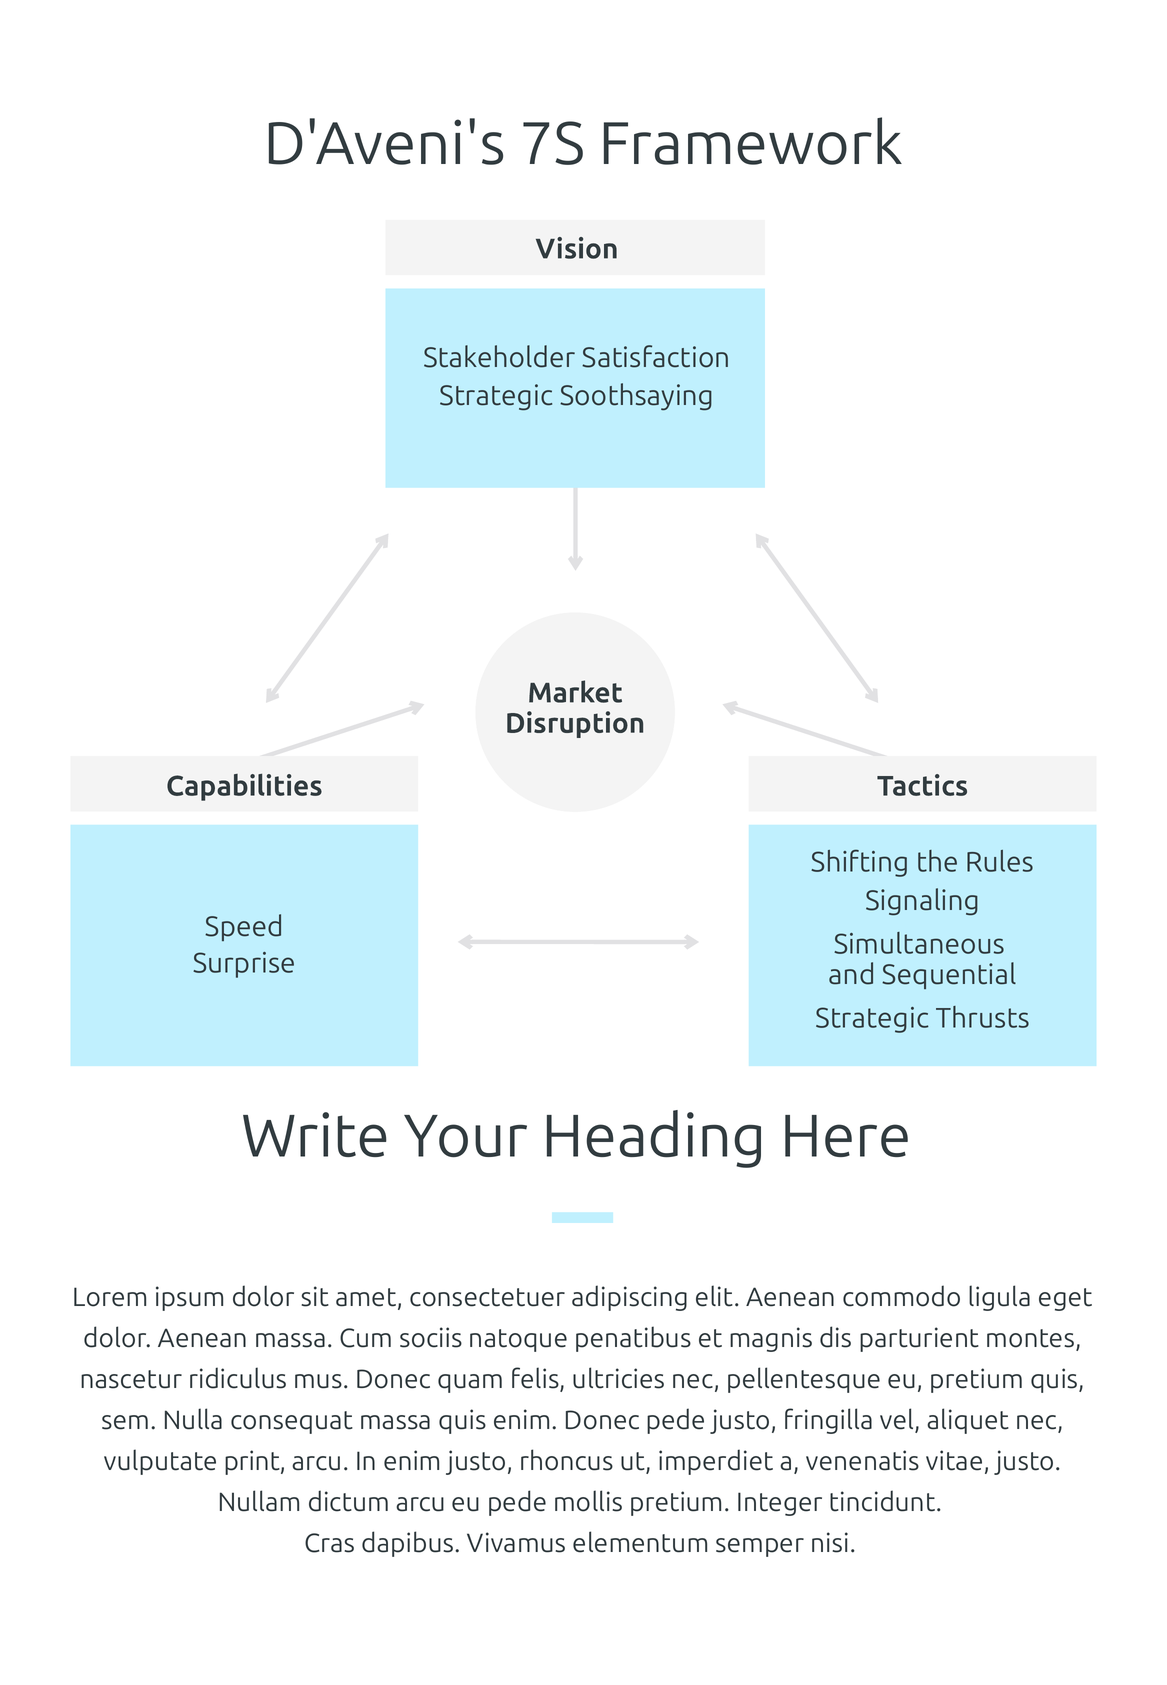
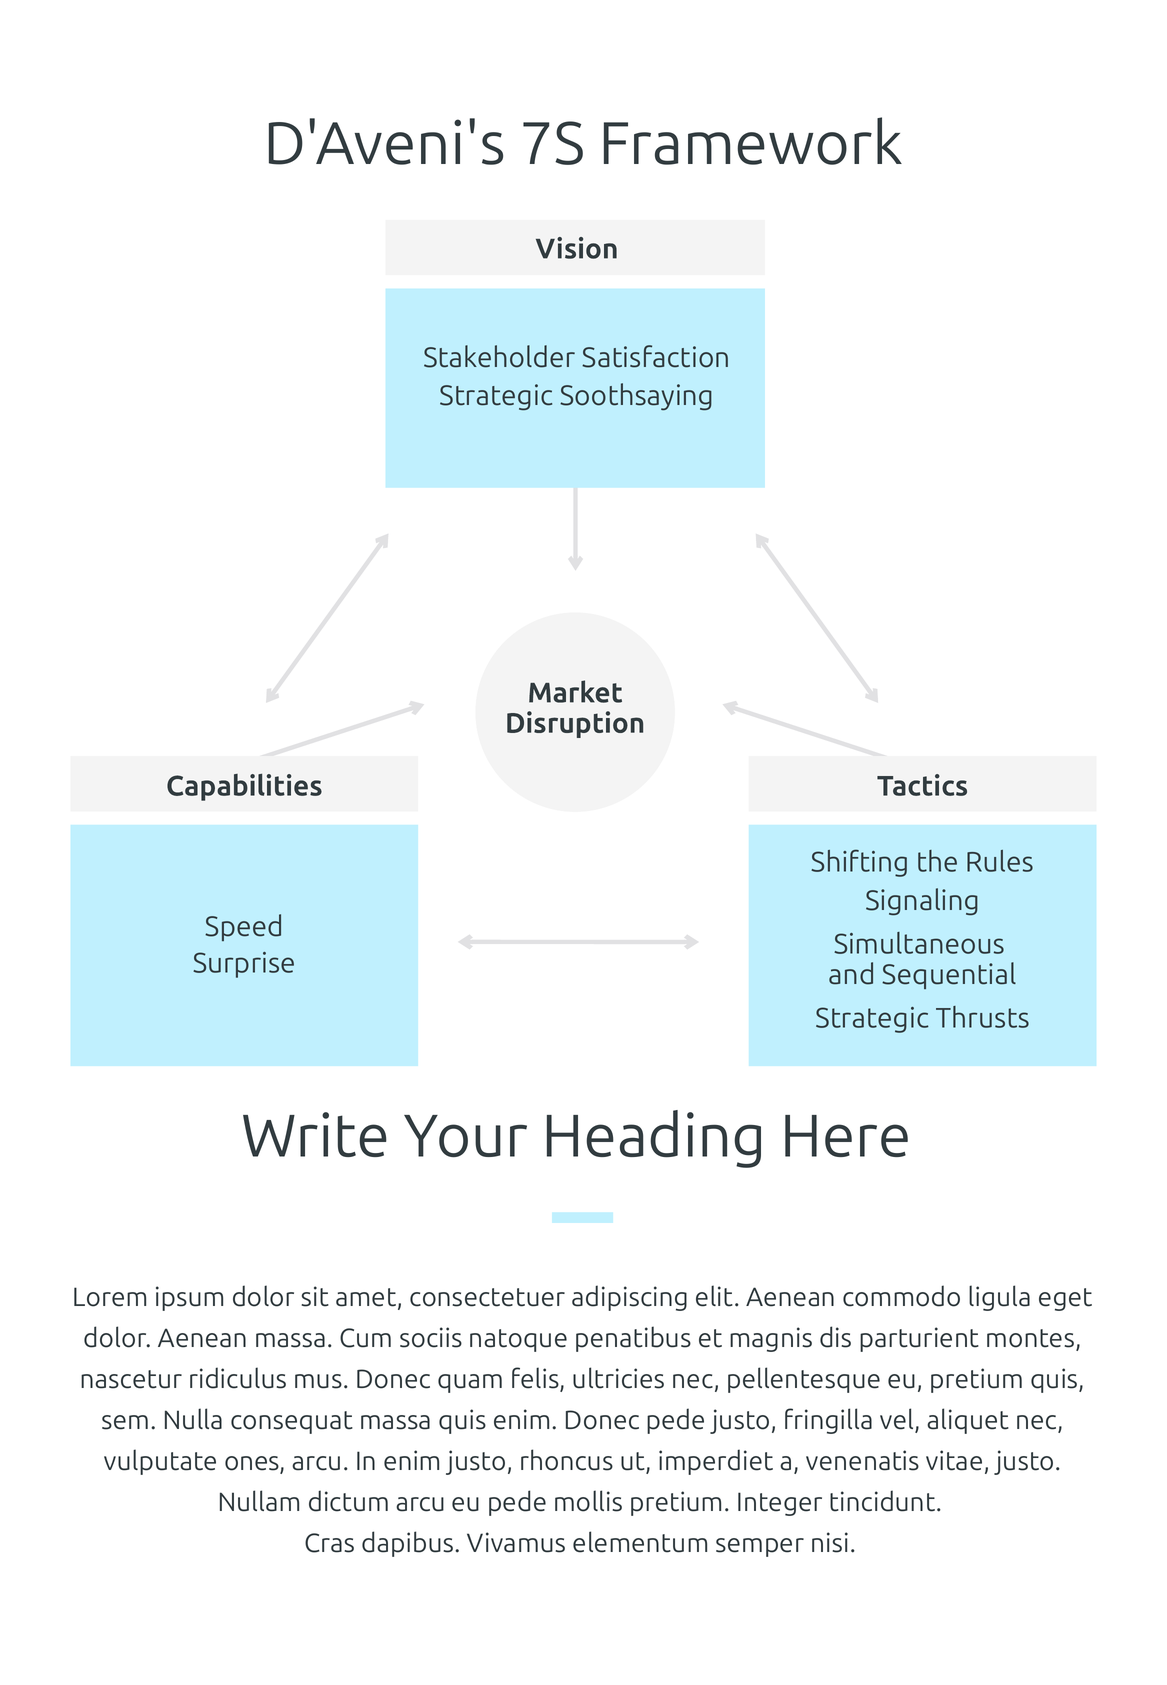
print: print -> ones
